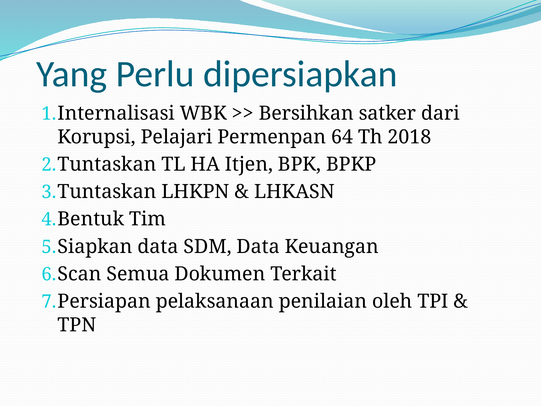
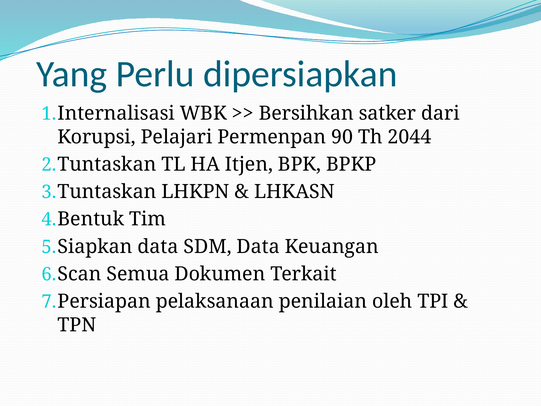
64: 64 -> 90
2018: 2018 -> 2044
